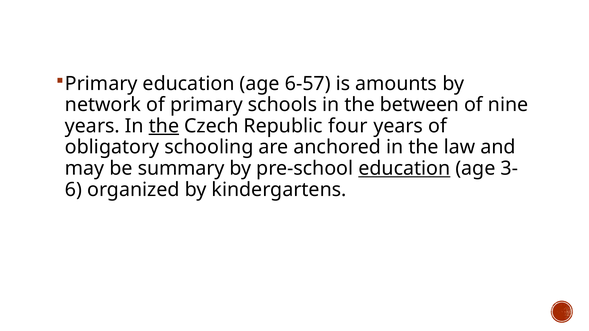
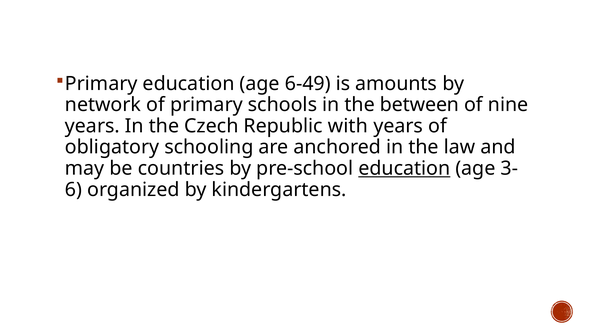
6-57: 6-57 -> 6-49
the at (164, 126) underline: present -> none
four: four -> with
summary: summary -> countries
